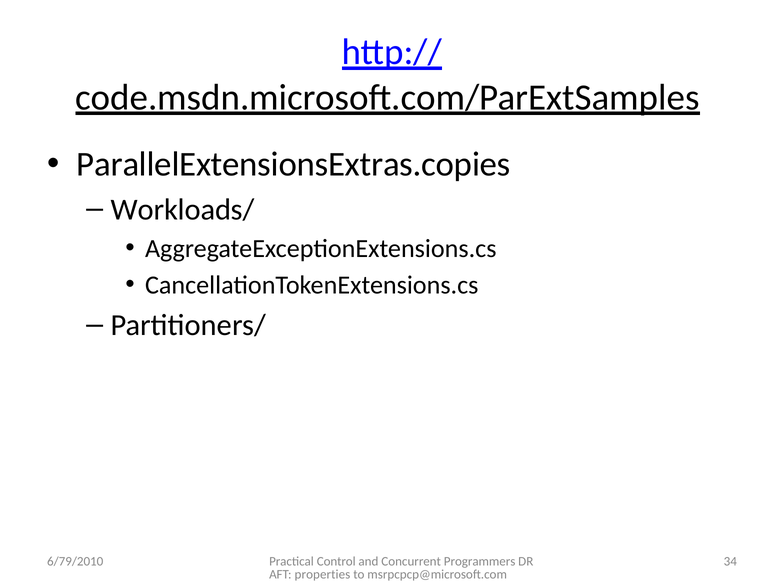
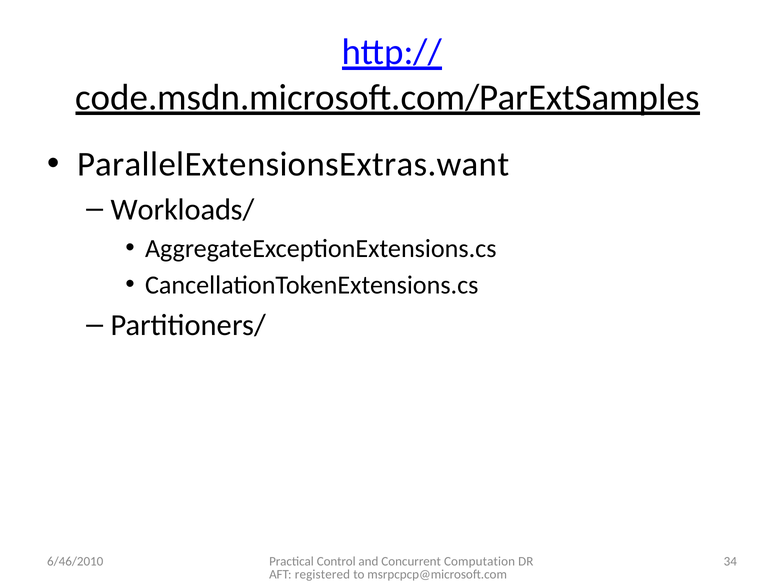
ParallelExtensionsExtras.copies: ParallelExtensionsExtras.copies -> ParallelExtensionsExtras.want
Programmers: Programmers -> Computation
6/79/2010: 6/79/2010 -> 6/46/2010
properties: properties -> registered
